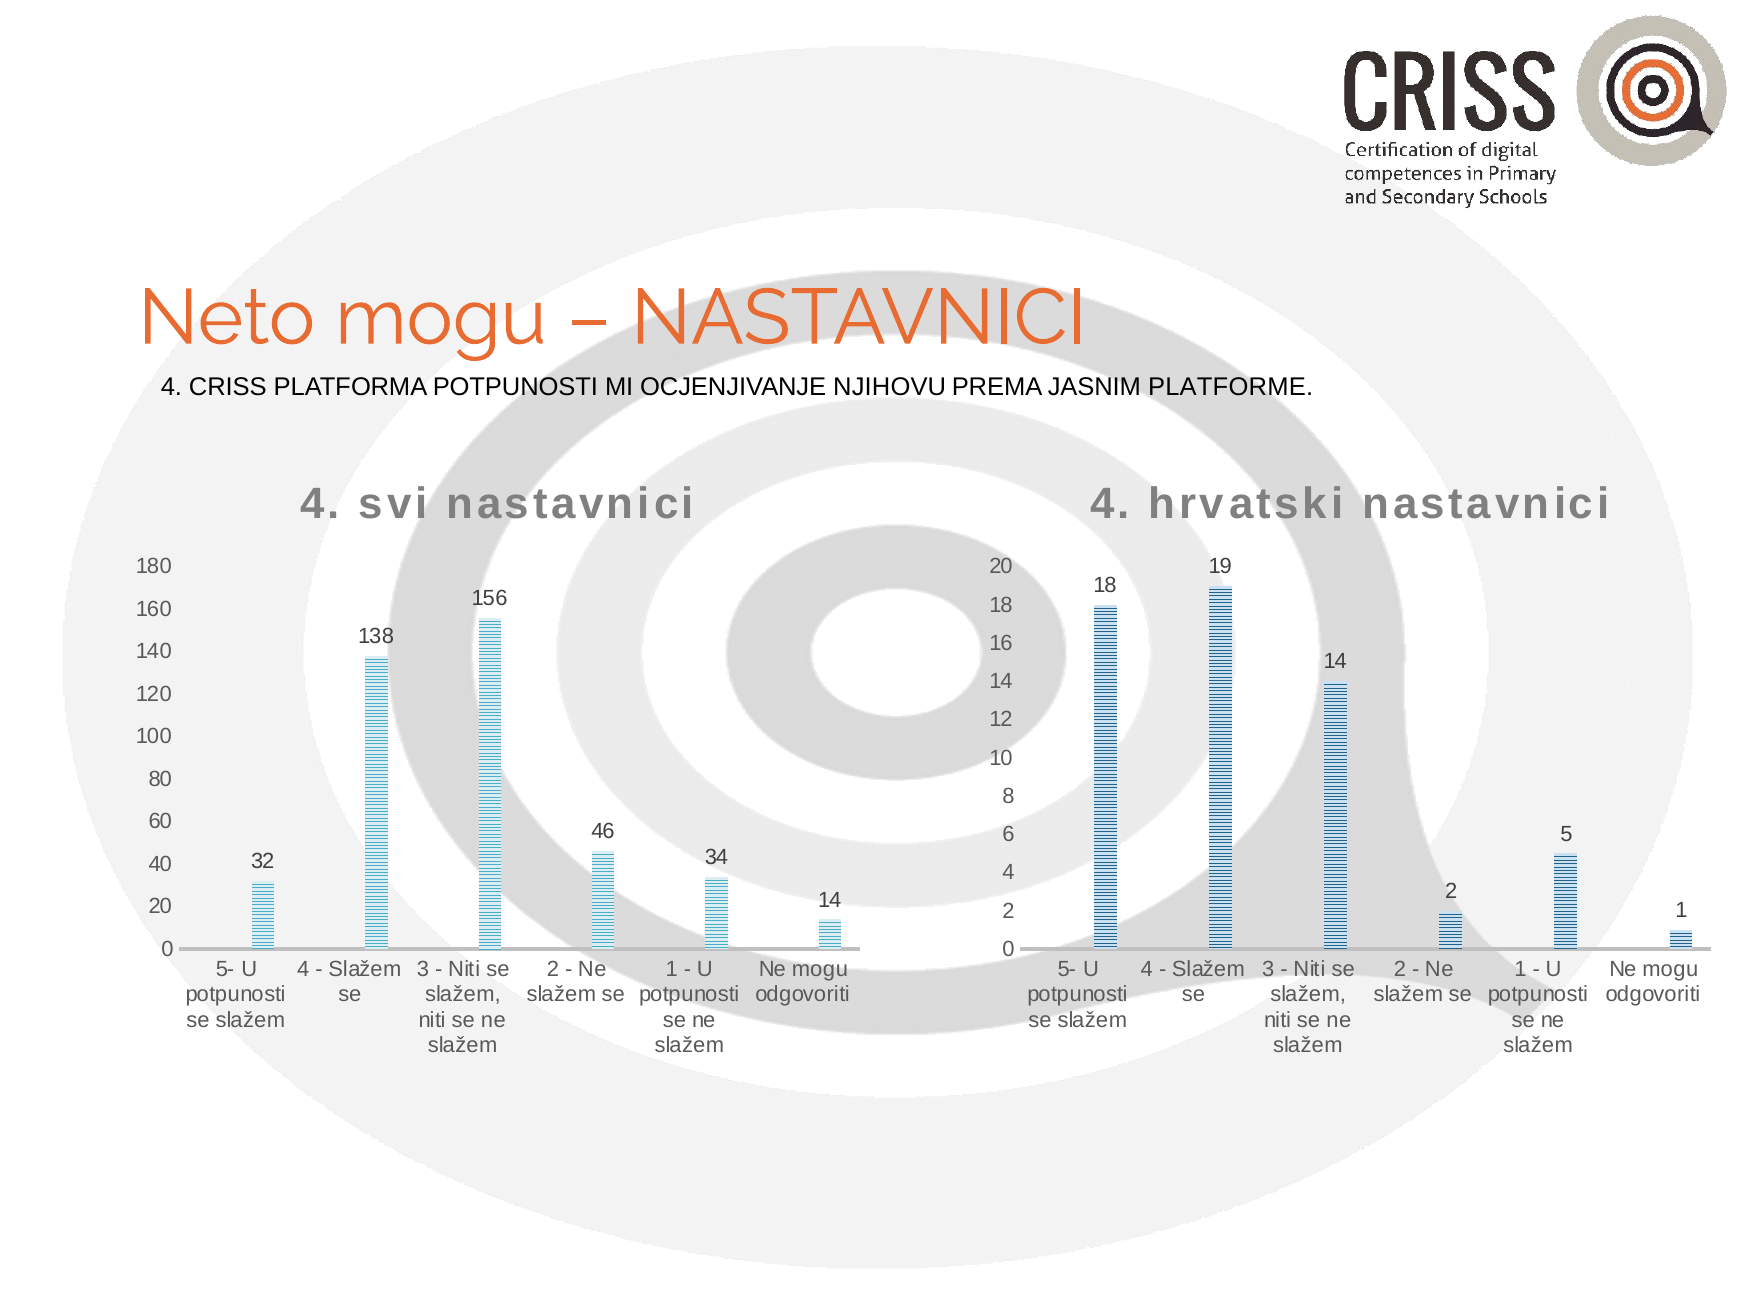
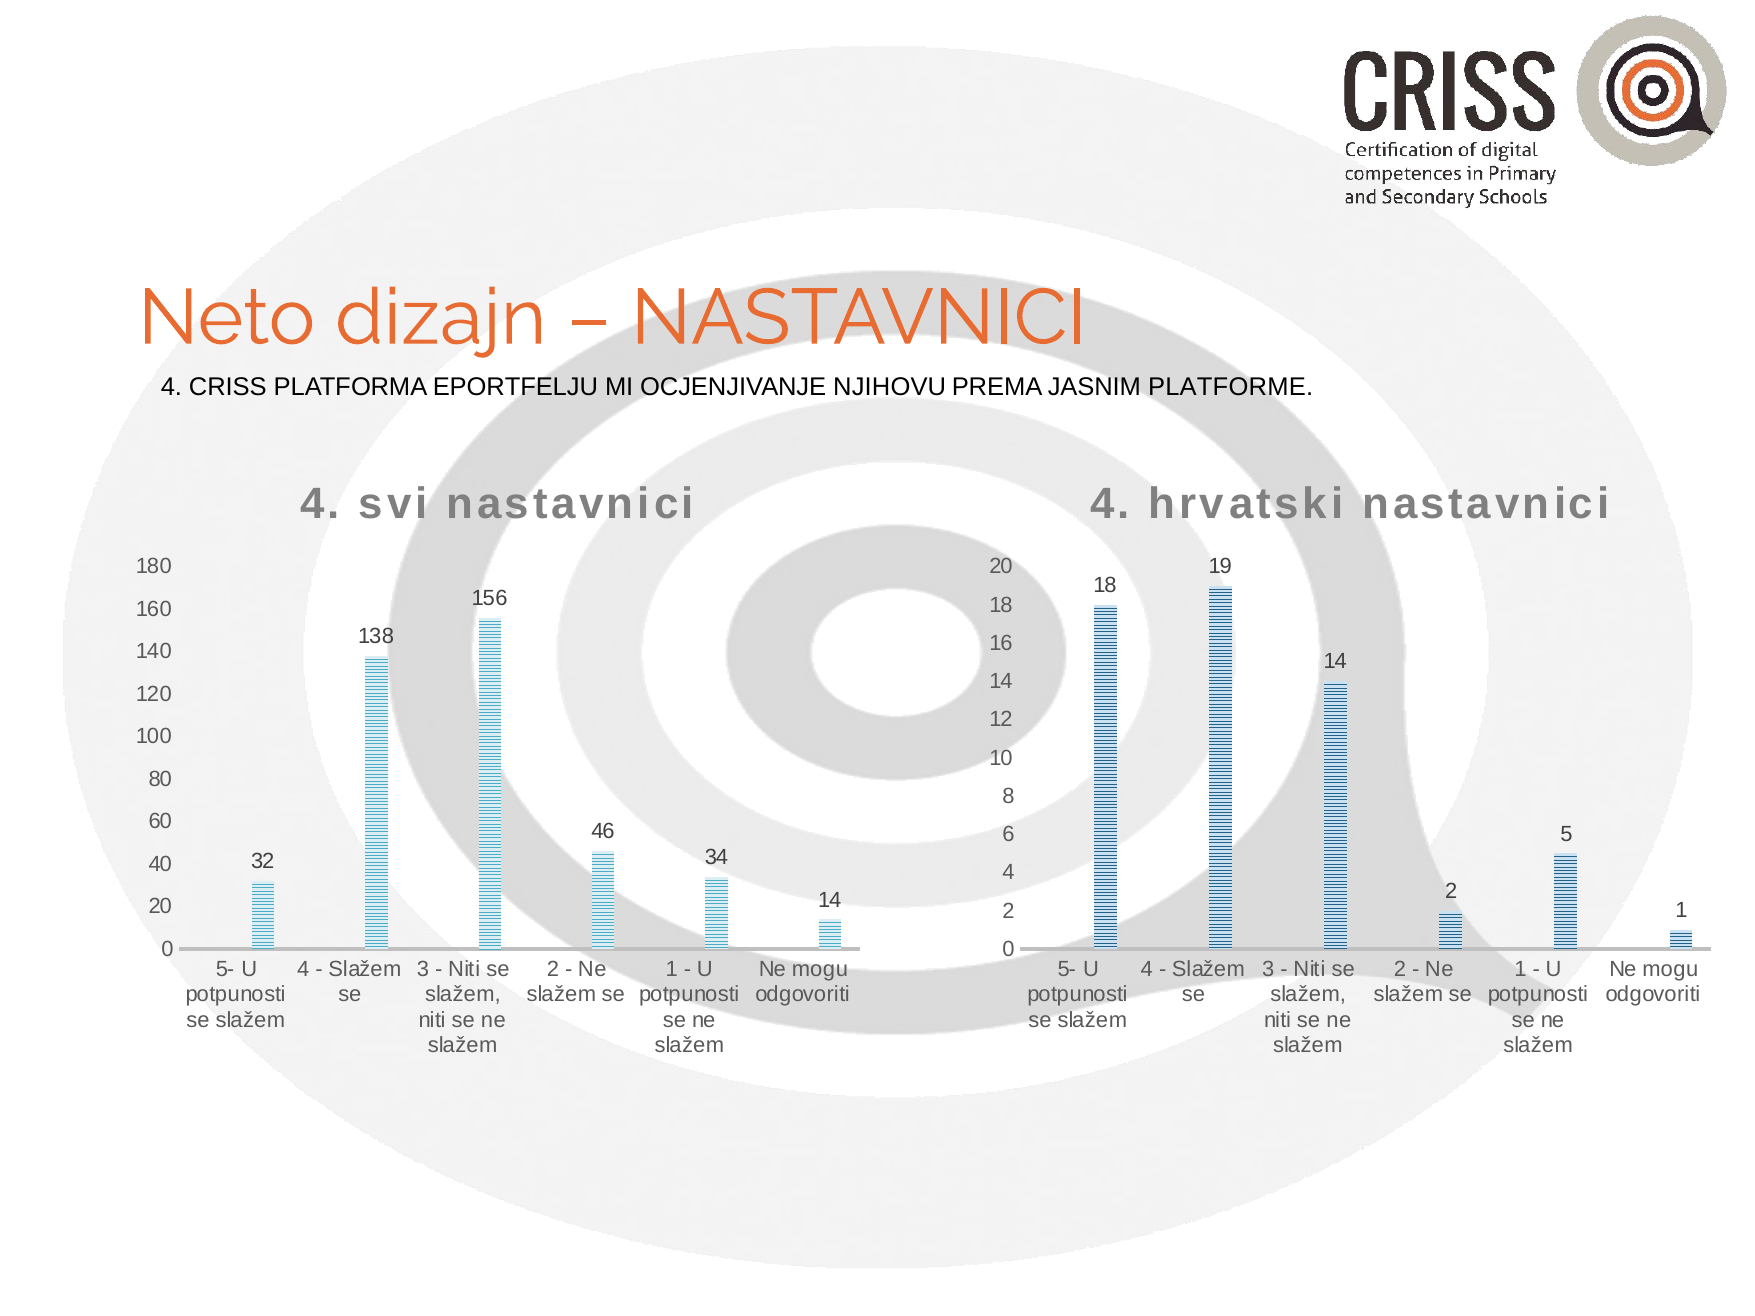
Neto mogu: mogu -> dizajn
PLATFORMA POTPUNOSTI: POTPUNOSTI -> EPORTFELJU
